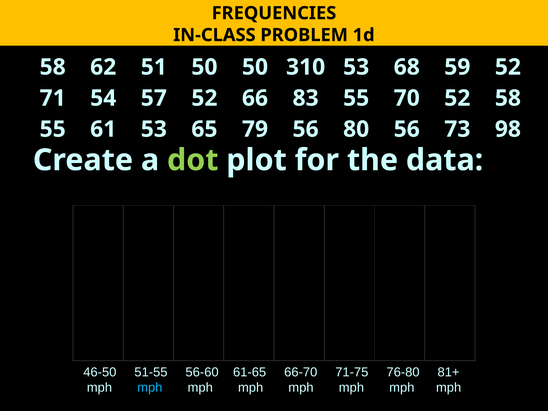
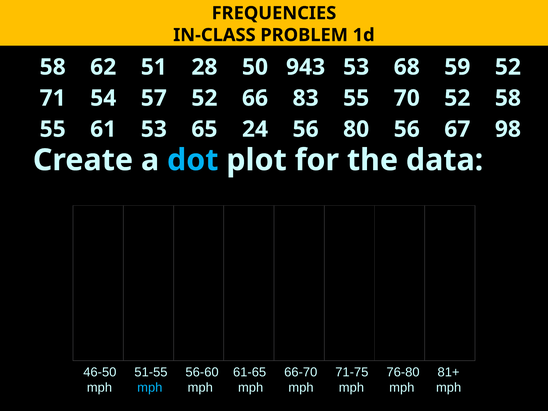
51 50: 50 -> 28
310: 310 -> 943
79: 79 -> 24
73: 73 -> 67
dot colour: light green -> light blue
